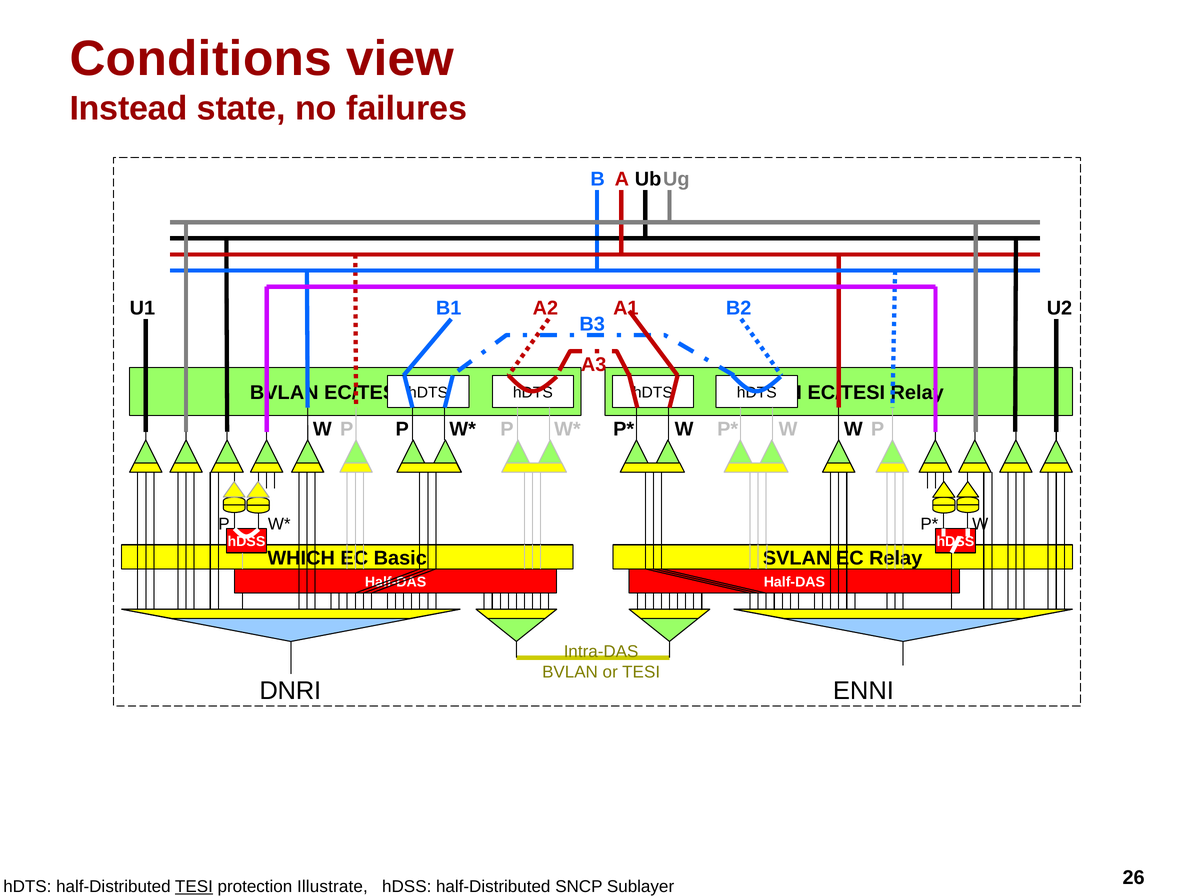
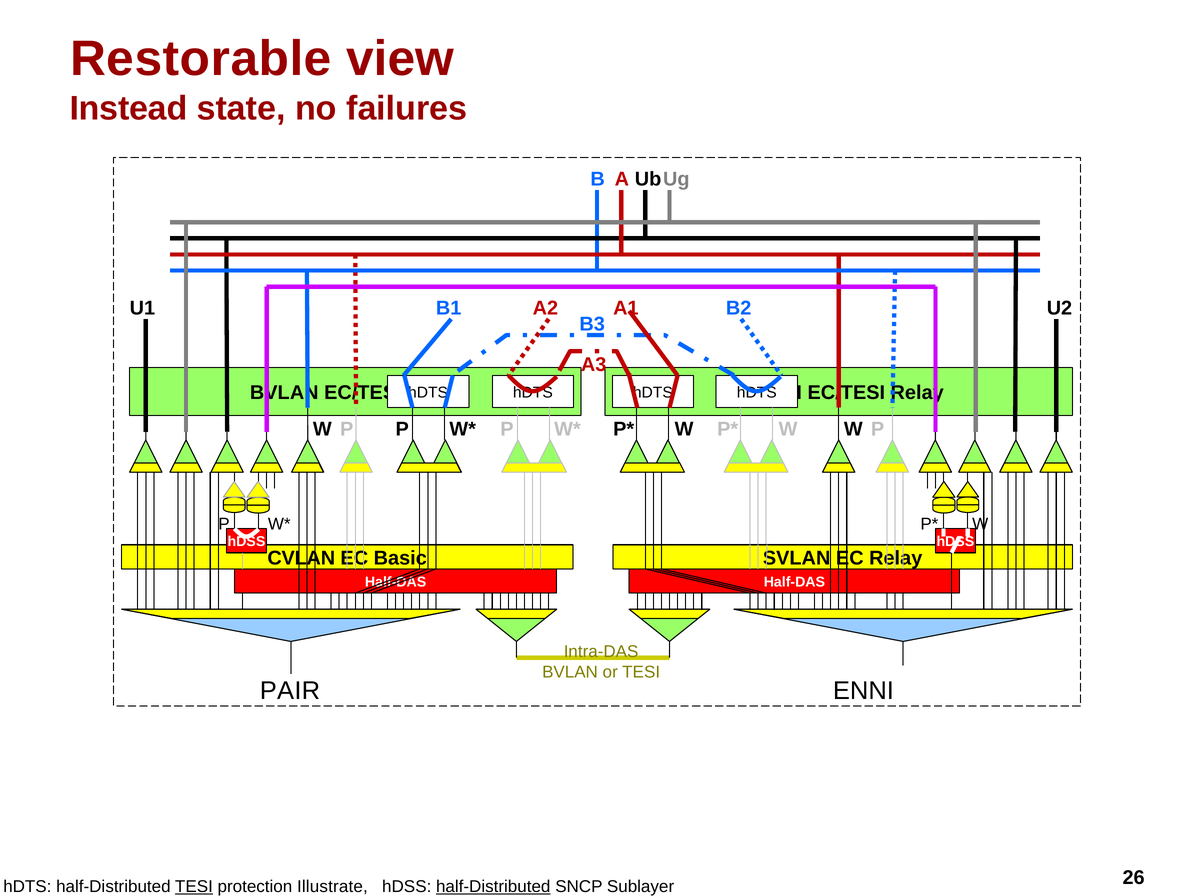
Conditions: Conditions -> Restorable
WHICH: WHICH -> CVLAN
DNRI: DNRI -> PAIR
half-Distributed at (493, 886) underline: none -> present
